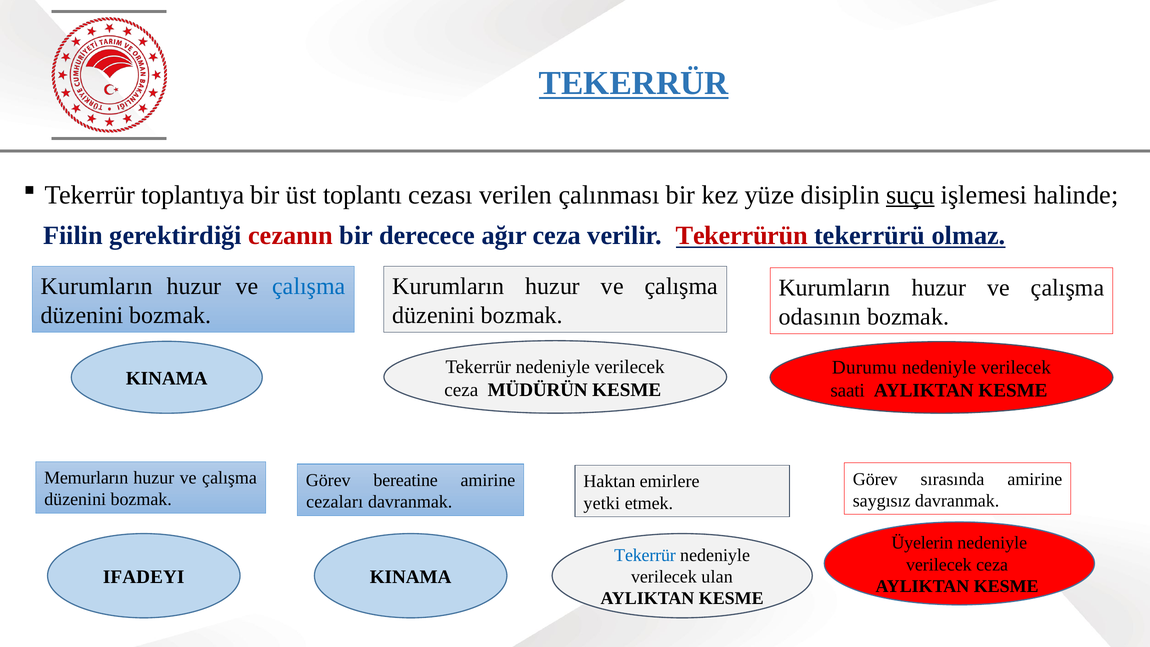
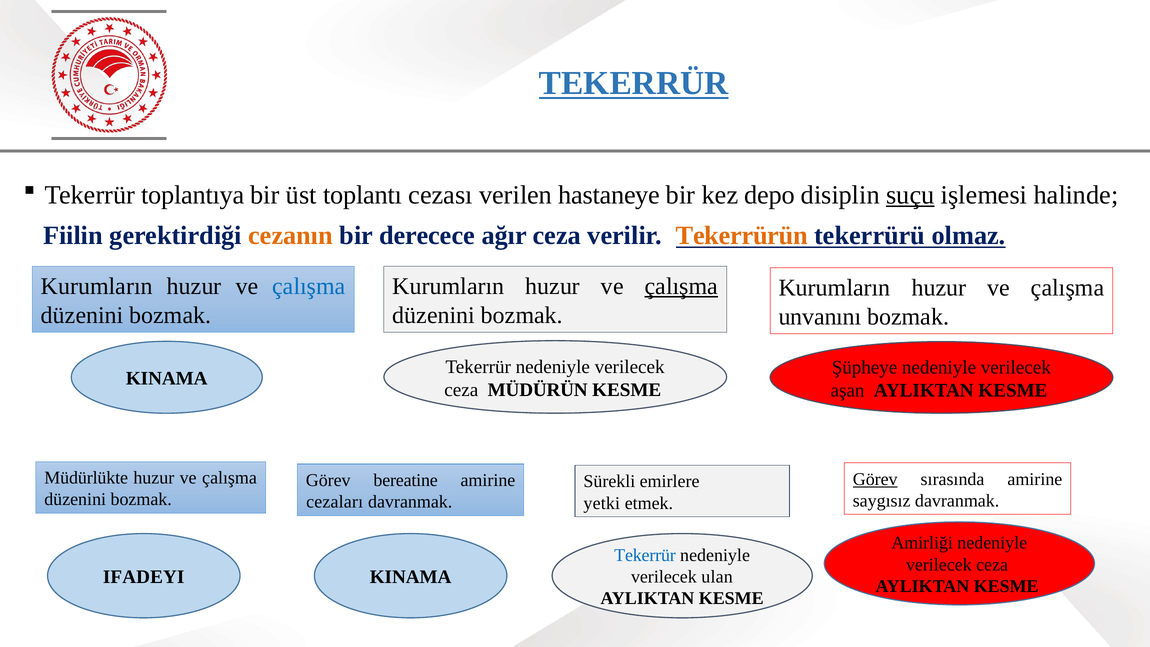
çalınması: çalınması -> hastaneye
yüze: yüze -> depo
cezanın colour: red -> orange
Tekerrürün colour: red -> orange
çalışma at (681, 286) underline: none -> present
odasının: odasının -> unvanını
Durumu: Durumu -> Şüpheye
saati: saati -> aşan
Memurların: Memurların -> Müdürlükte
Görev at (875, 479) underline: none -> present
Haktan: Haktan -> Sürekli
Üyelerin: Üyelerin -> Amirliği
